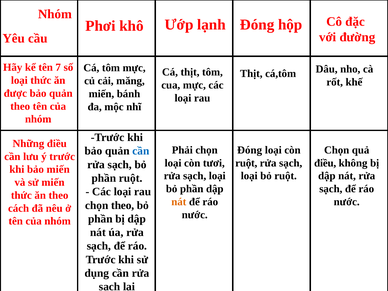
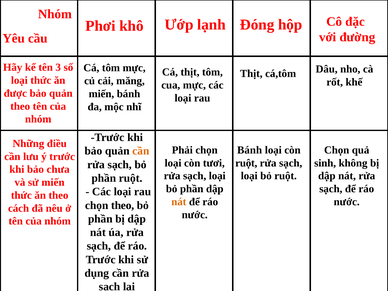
7: 7 -> 3
Đóng at (250, 150): Đóng -> Bánh
cần at (141, 151) colour: blue -> orange
điều at (325, 163): điều -> sinh
bảo miến: miến -> chưa
